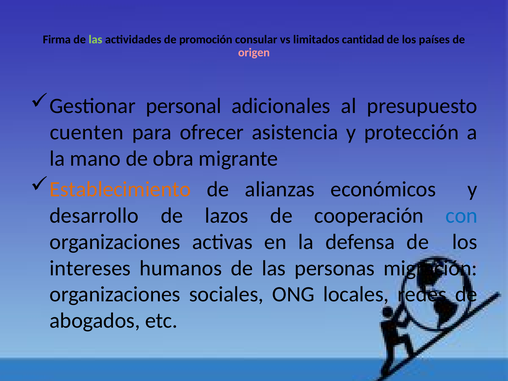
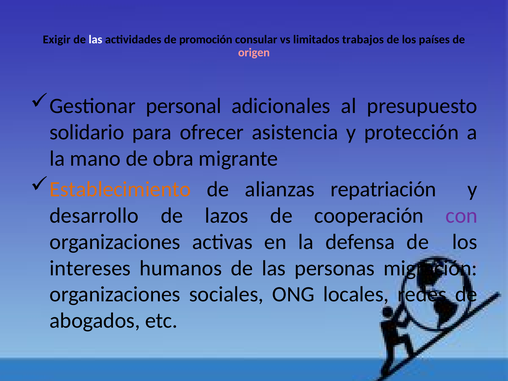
Firma: Firma -> Exigir
las at (95, 40) colour: light green -> white
cantidad: cantidad -> trabajos
cuenten: cuenten -> solidario
económicos: económicos -> repatriación
con colour: blue -> purple
